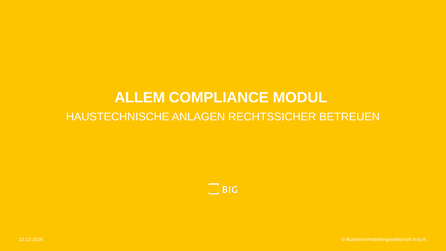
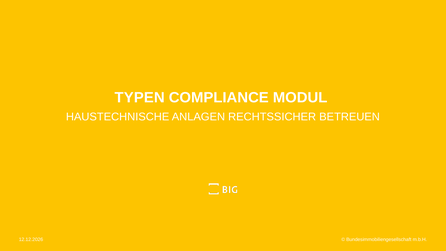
ALLEM: ALLEM -> TYPEN
